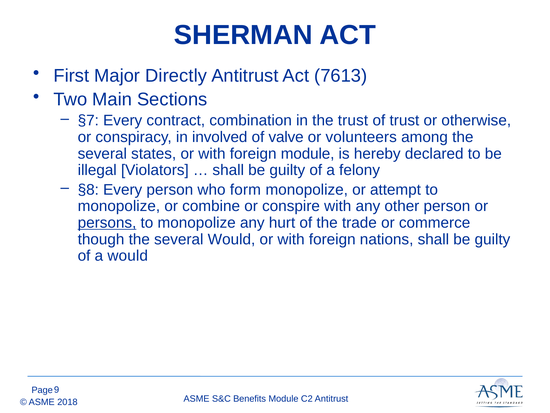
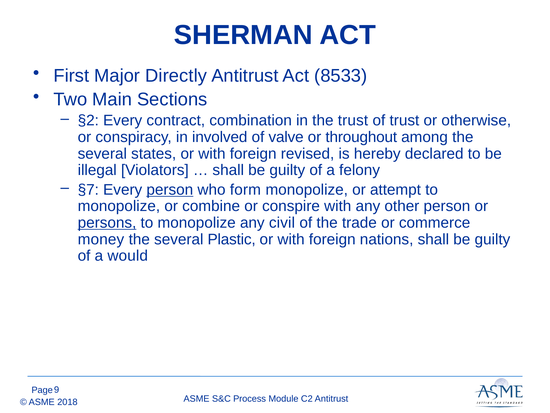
7613: 7613 -> 8533
§7: §7 -> §2
volunteers: volunteers -> throughout
foreign module: module -> revised
§8: §8 -> §7
person at (170, 190) underline: none -> present
hurt: hurt -> civil
though: though -> money
several Would: Would -> Plastic
Benefits: Benefits -> Process
